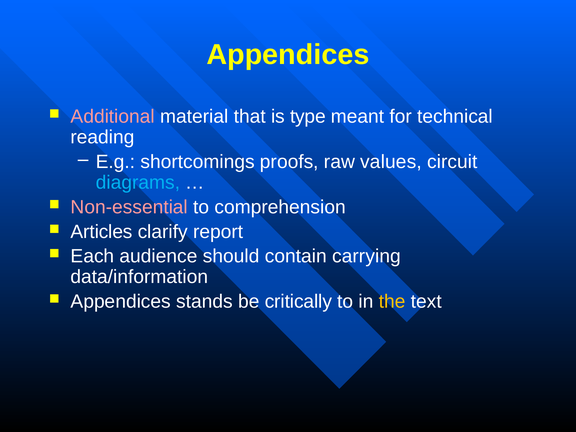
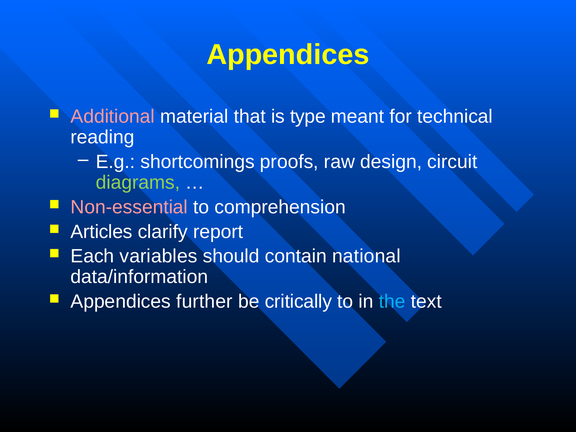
values: values -> design
diagrams colour: light blue -> light green
audience: audience -> variables
carrying: carrying -> national
stands: stands -> further
the colour: yellow -> light blue
